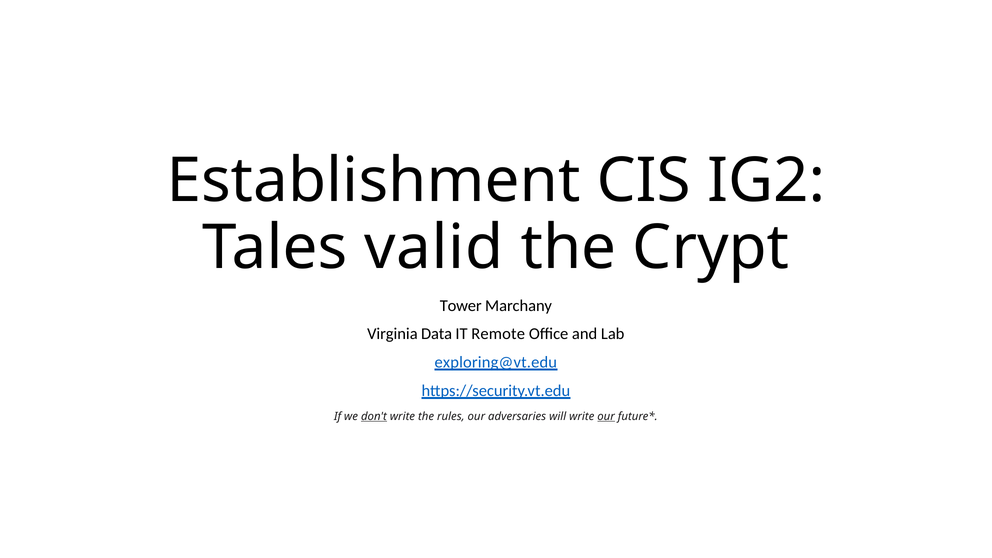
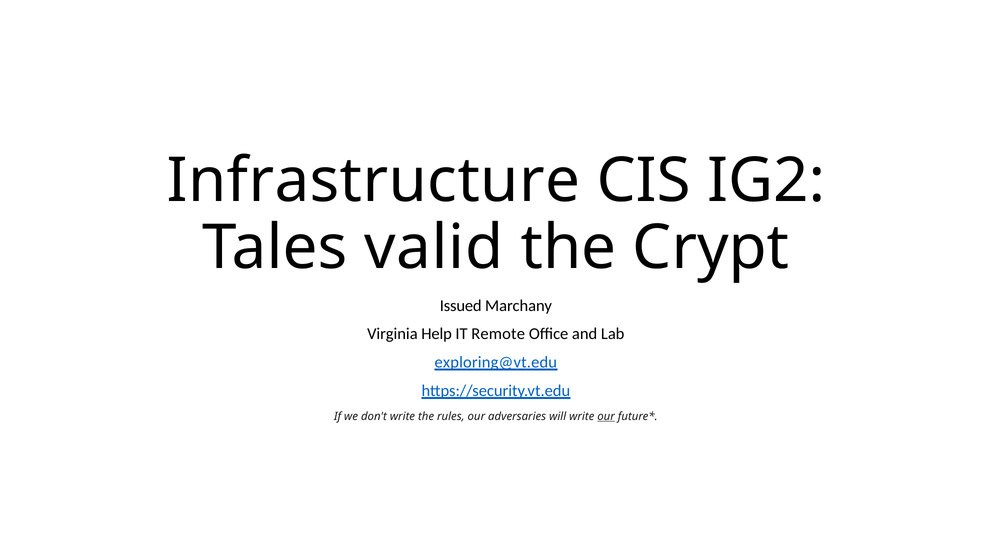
Establishment: Establishment -> Infrastructure
Tower: Tower -> Issued
Data: Data -> Help
don't underline: present -> none
